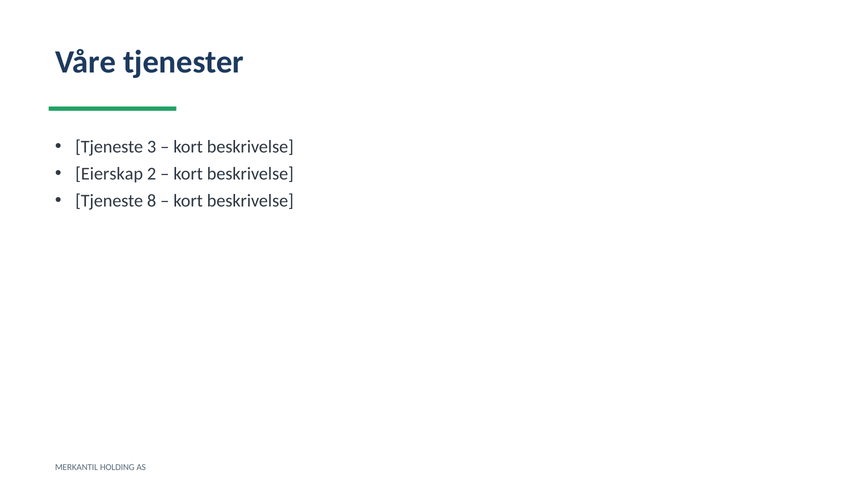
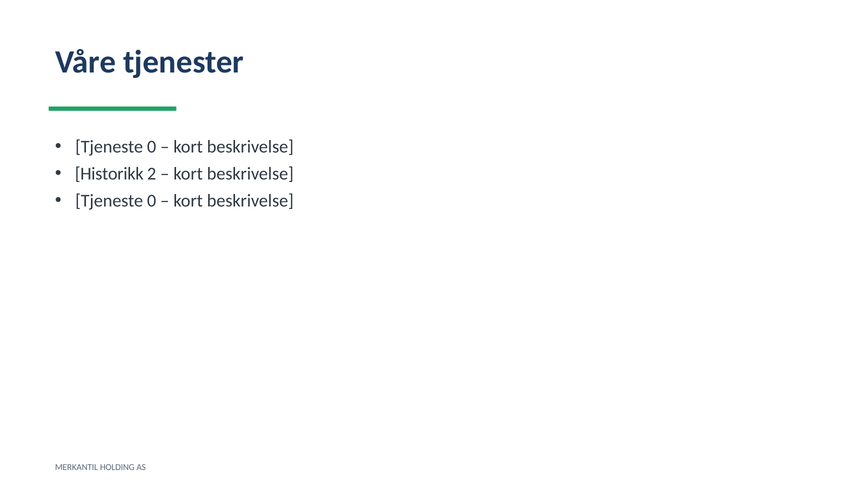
3 at (152, 147): 3 -> 0
Eierskap: Eierskap -> Historikk
8 at (152, 201): 8 -> 0
